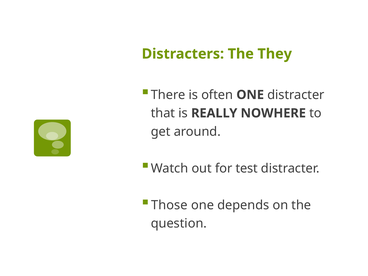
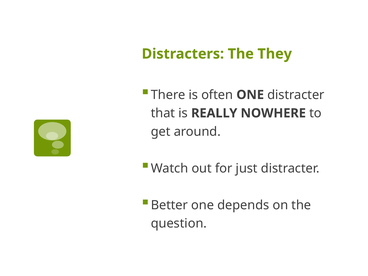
test: test -> just
Those: Those -> Better
